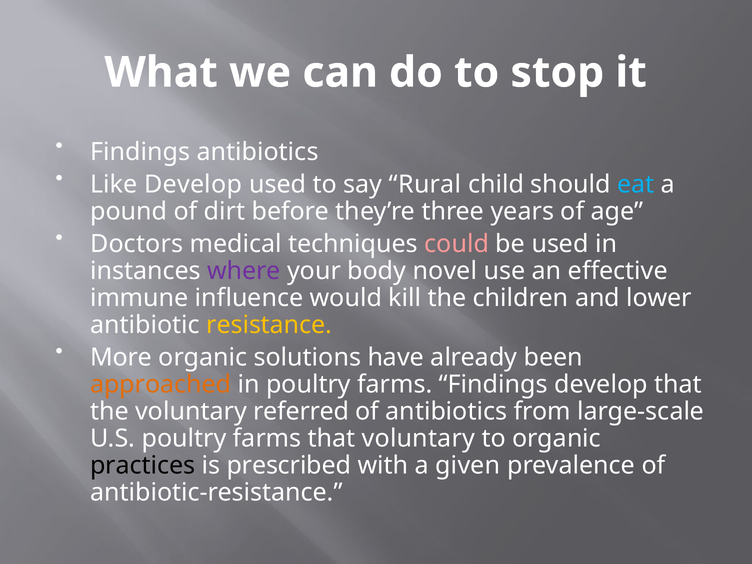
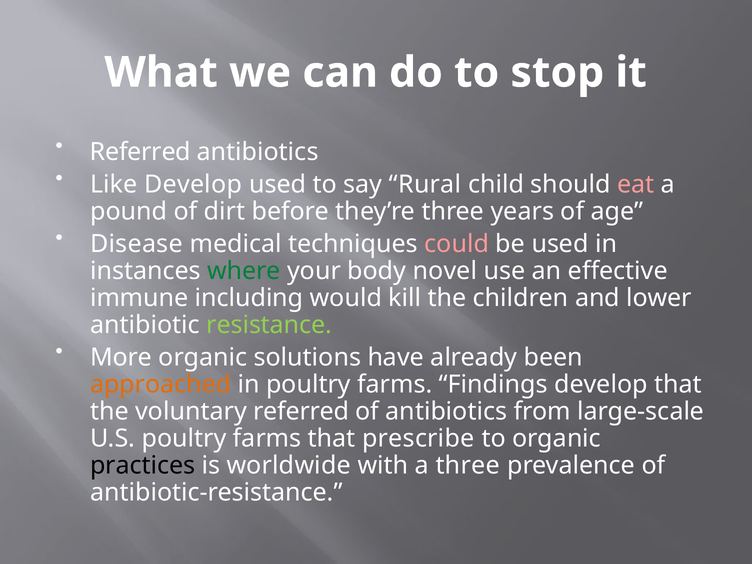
Findings at (140, 152): Findings -> Referred
eat colour: light blue -> pink
Doctors: Doctors -> Disease
where colour: purple -> green
influence: influence -> including
resistance colour: yellow -> light green
that voluntary: voluntary -> prescribe
prescribed: prescribed -> worldwide
a given: given -> three
